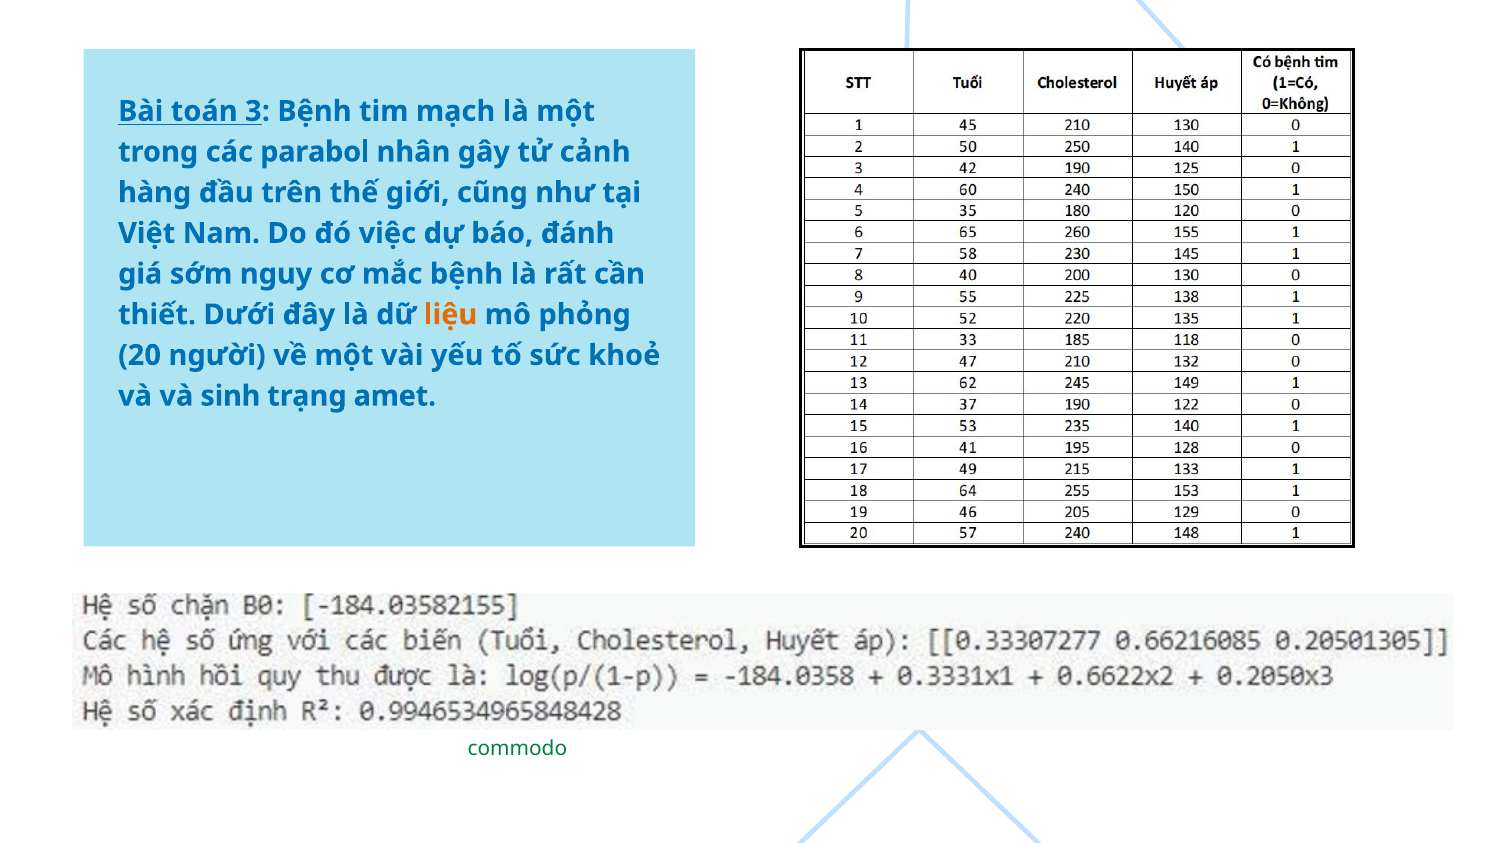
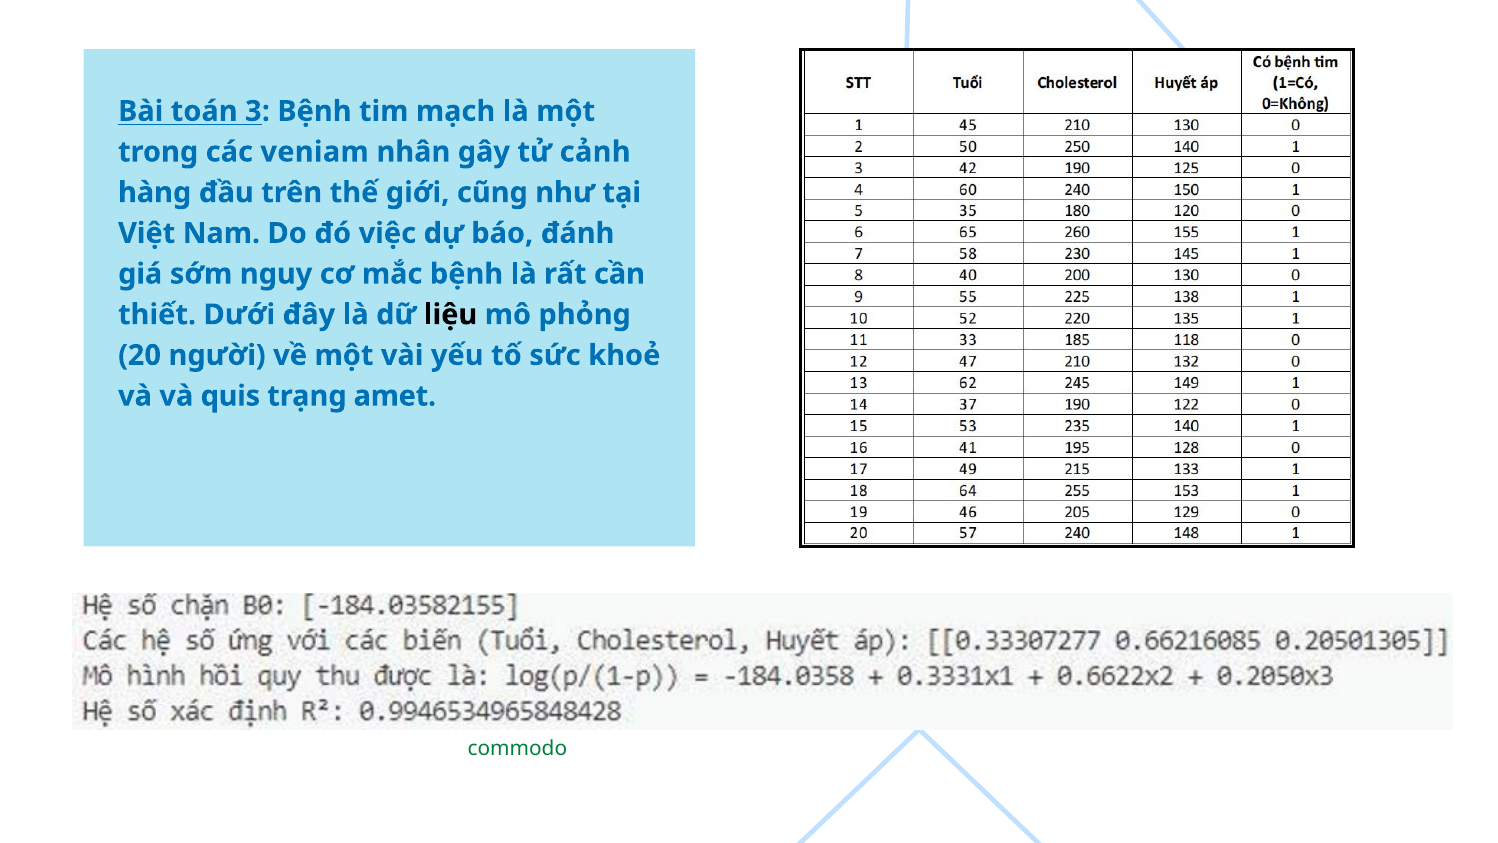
các parabol: parabol -> veniam
liệu colour: orange -> black
và sinh: sinh -> quis
